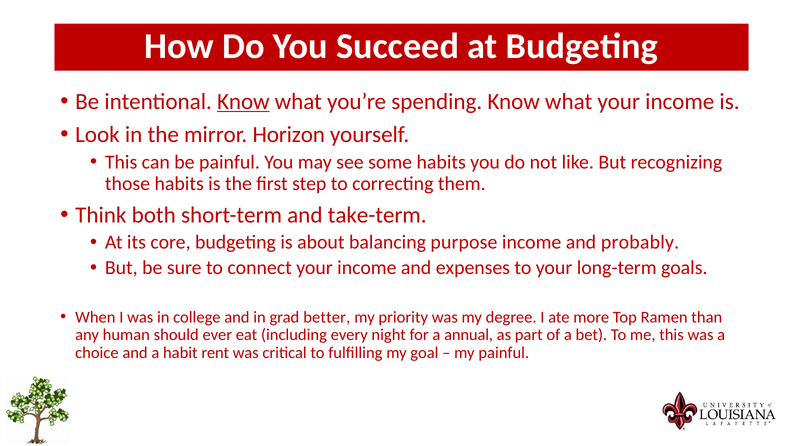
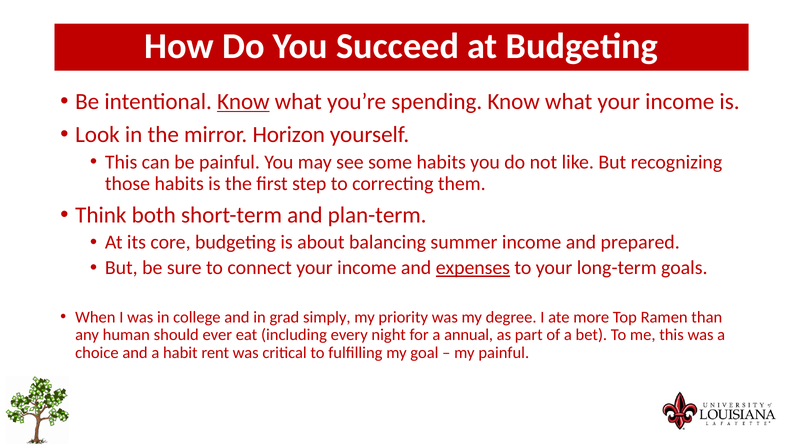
take-term: take-term -> plan-term
purpose: purpose -> summer
probably: probably -> prepared
expenses underline: none -> present
better: better -> simply
